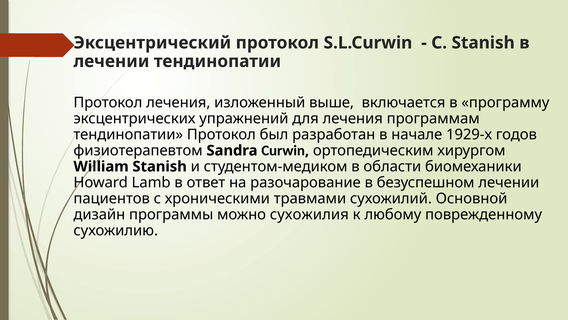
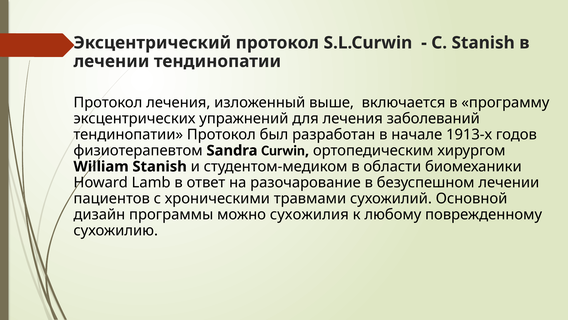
программам: программам -> заболеваний
1929-х: 1929-х -> 1913-х
